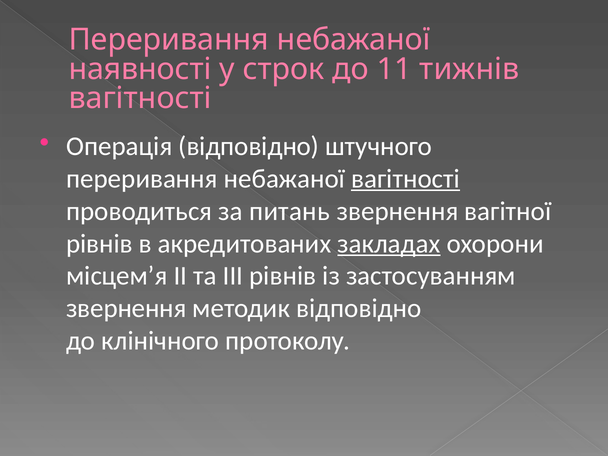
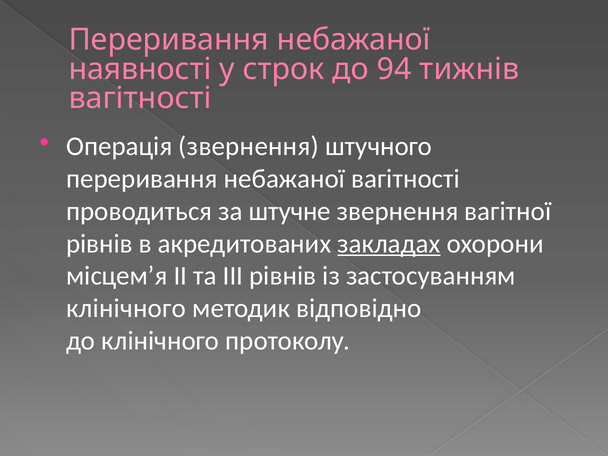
11: 11 -> 94
Операція відповідно: відповідно -> звернення
вагітності at (405, 179) underline: present -> none
питань: питань -> штучне
звернення at (126, 308): звернення -> клінічного
